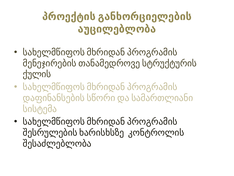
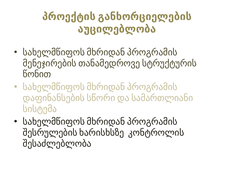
ქულის: ქულის -> წონით
